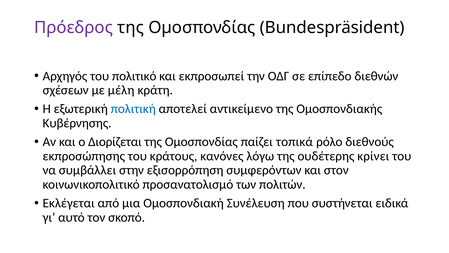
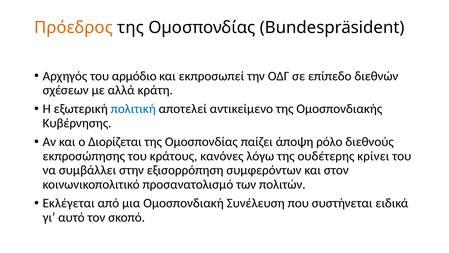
Πρόεδρος colour: purple -> orange
πολιτικό: πολιτικό -> αρμόδιο
μέλη: μέλη -> αλλά
τοπικά: τοπικά -> άποψη
